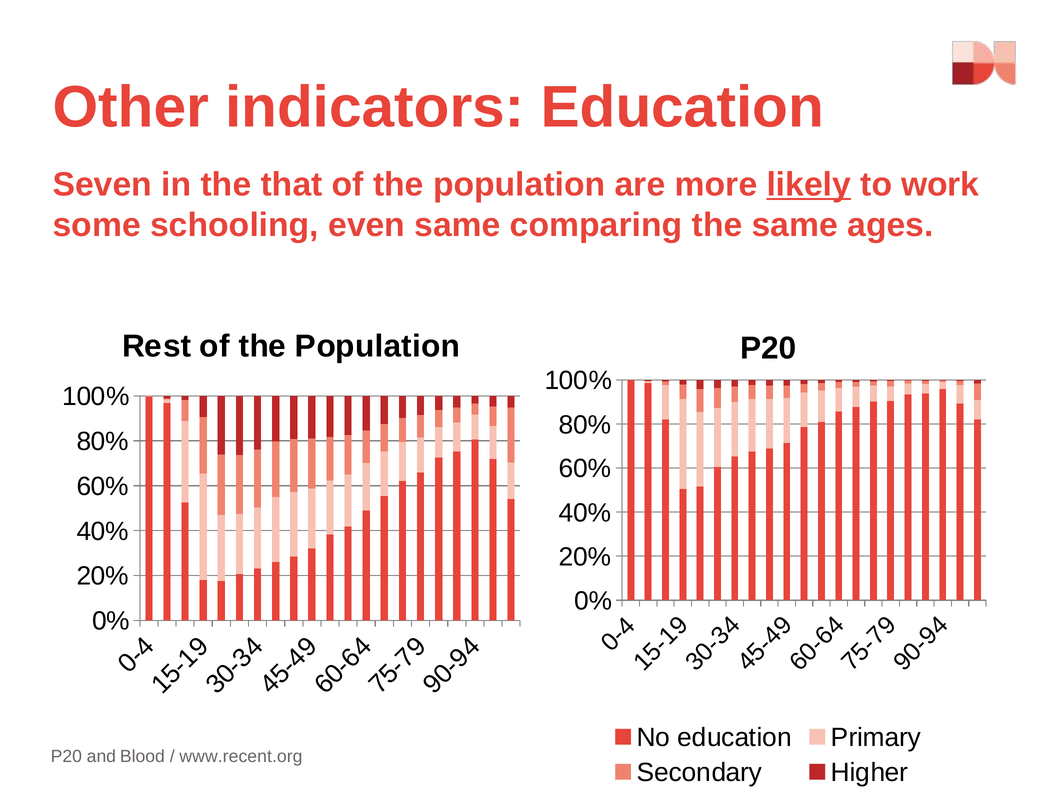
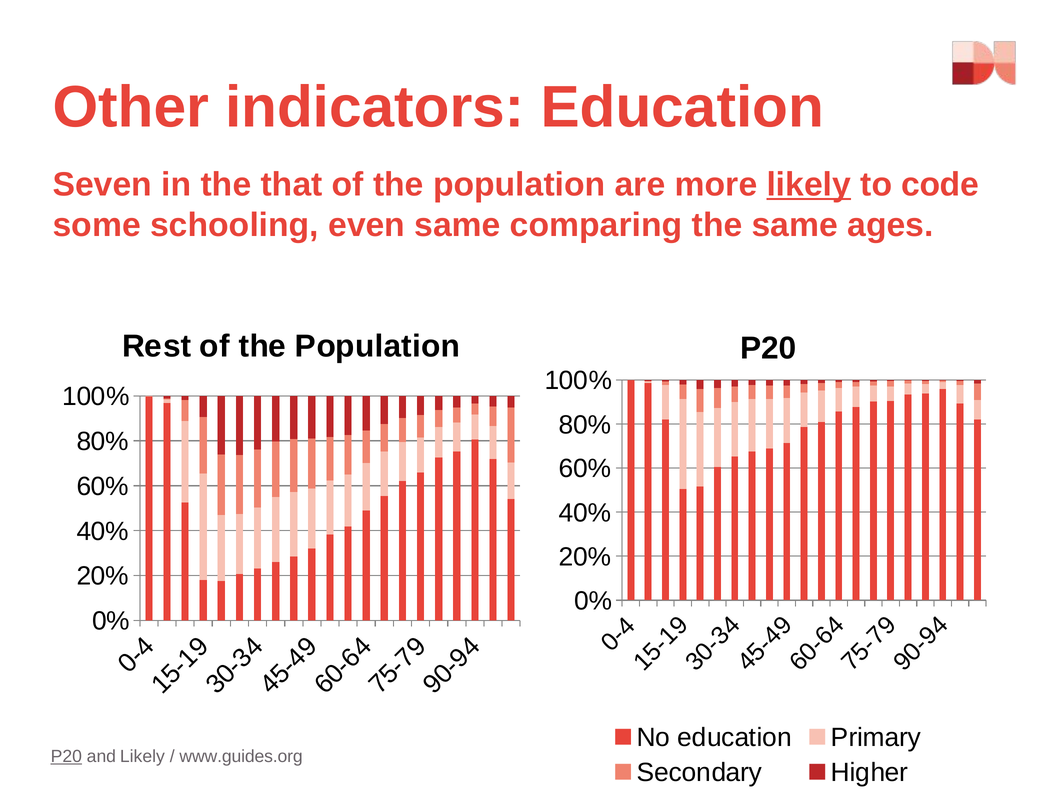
work: work -> code
P20 at (66, 756) underline: none -> present
and Blood: Blood -> Likely
www.recent.org: www.recent.org -> www.guides.org
